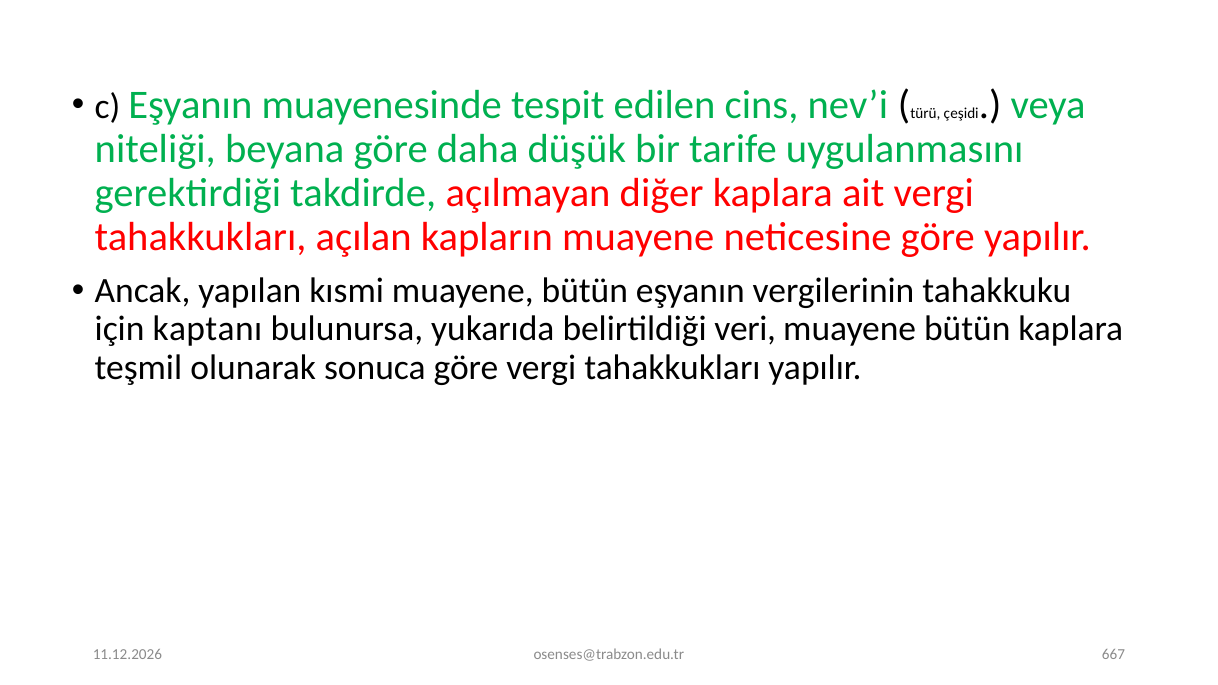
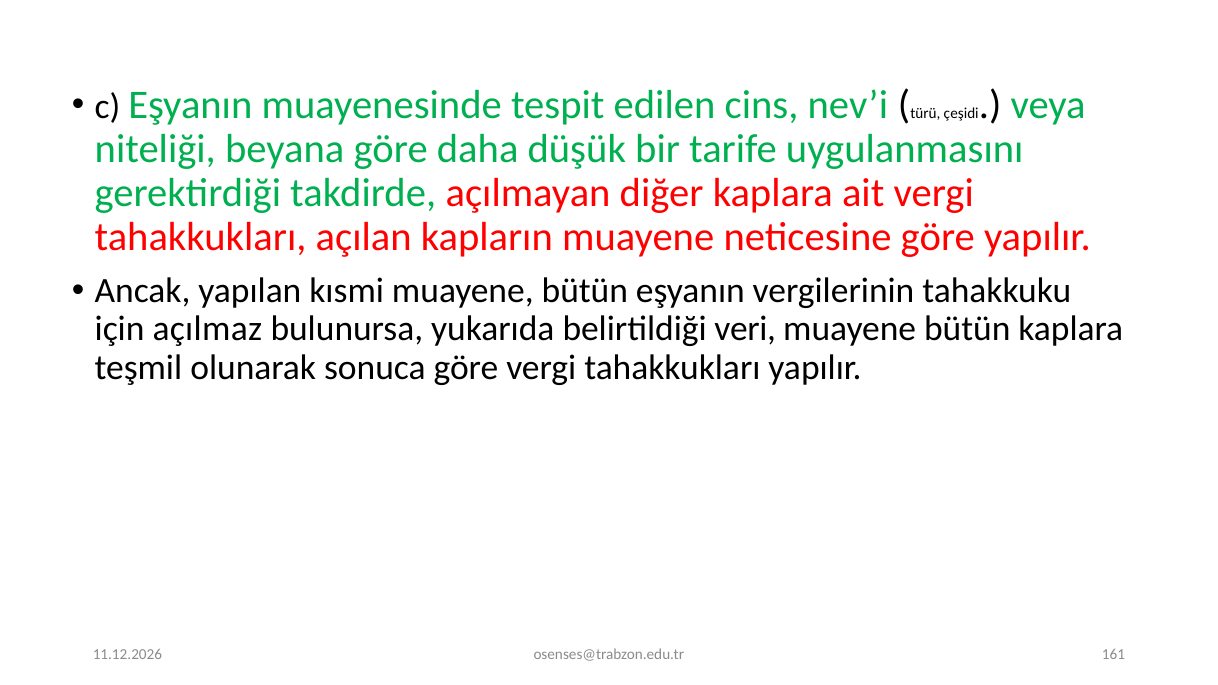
kaptanı: kaptanı -> açılmaz
667: 667 -> 161
